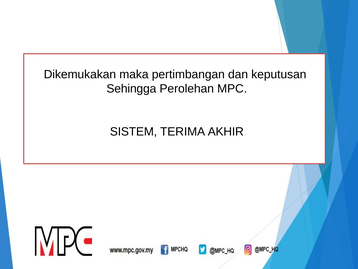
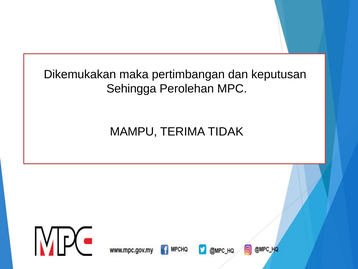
SISTEM: SISTEM -> MAMPU
AKHIR: AKHIR -> TIDAK
